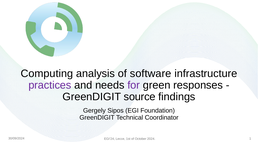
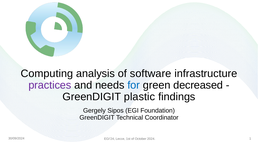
for colour: purple -> blue
responses: responses -> decreased
source: source -> plastic
